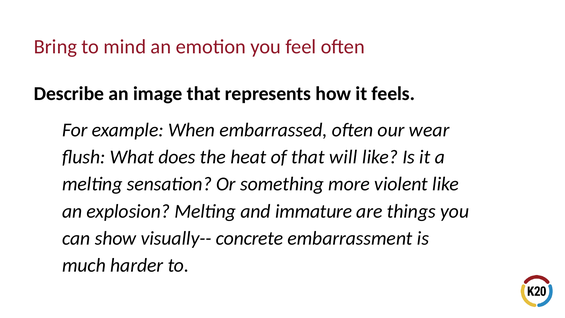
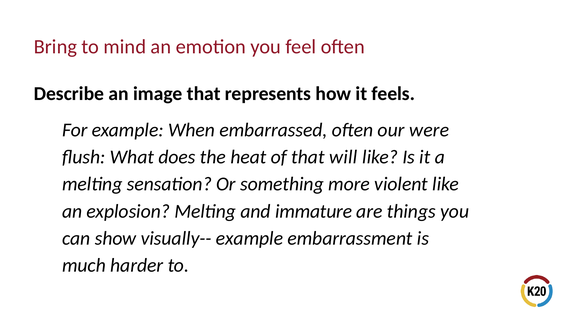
wear: wear -> were
visually-- concrete: concrete -> example
